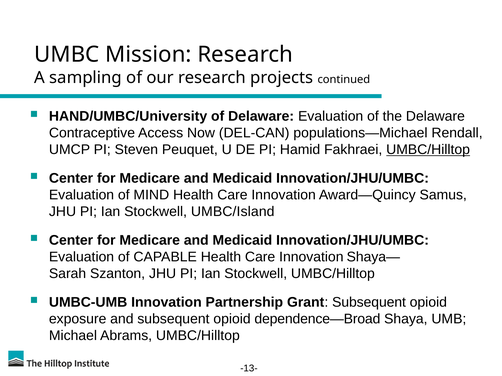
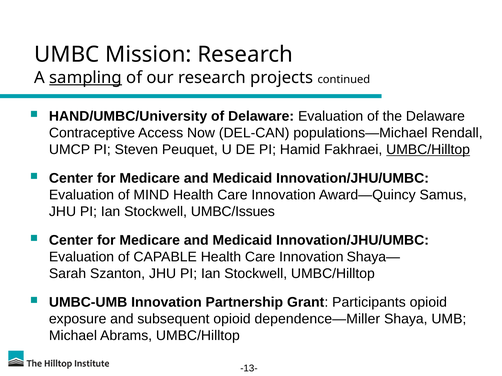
sampling underline: none -> present
UMBC/Island: UMBC/Island -> UMBC/Issues
Grant Subsequent: Subsequent -> Participants
dependence—Broad: dependence—Broad -> dependence—Miller
